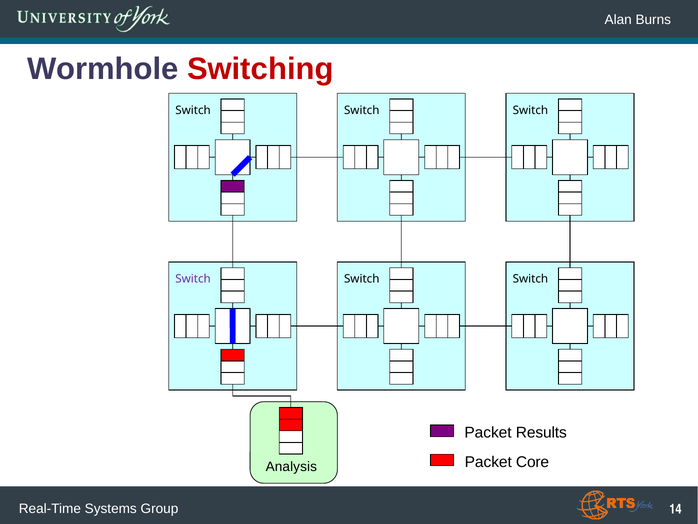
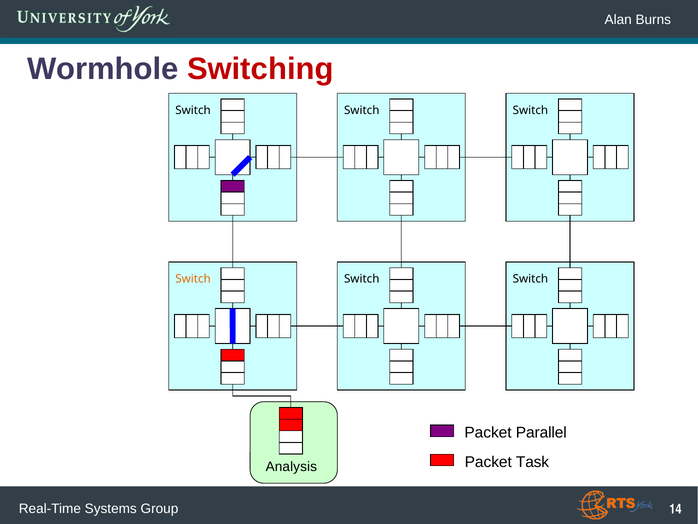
Switch at (193, 279) colour: purple -> orange
Results: Results -> Parallel
Core: Core -> Task
